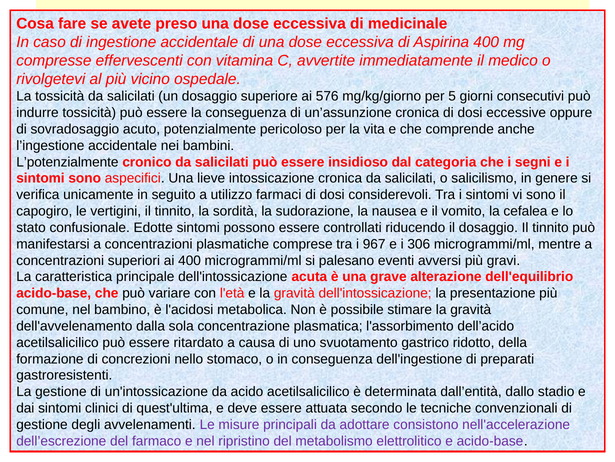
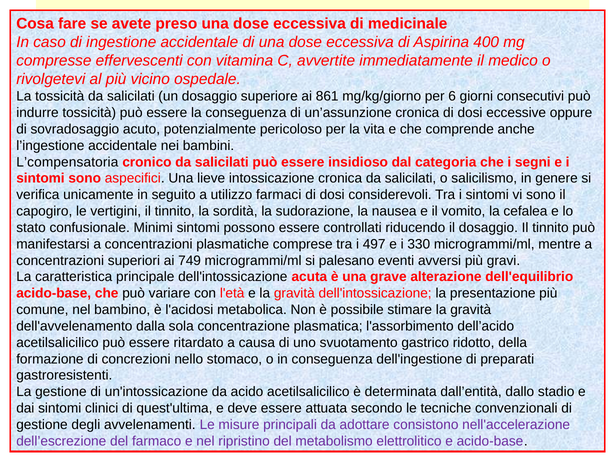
576: 576 -> 861
5: 5 -> 6
L’potenzialmente: L’potenzialmente -> L’compensatoria
Edotte: Edotte -> Minimi
967: 967 -> 497
306: 306 -> 330
ai 400: 400 -> 749
